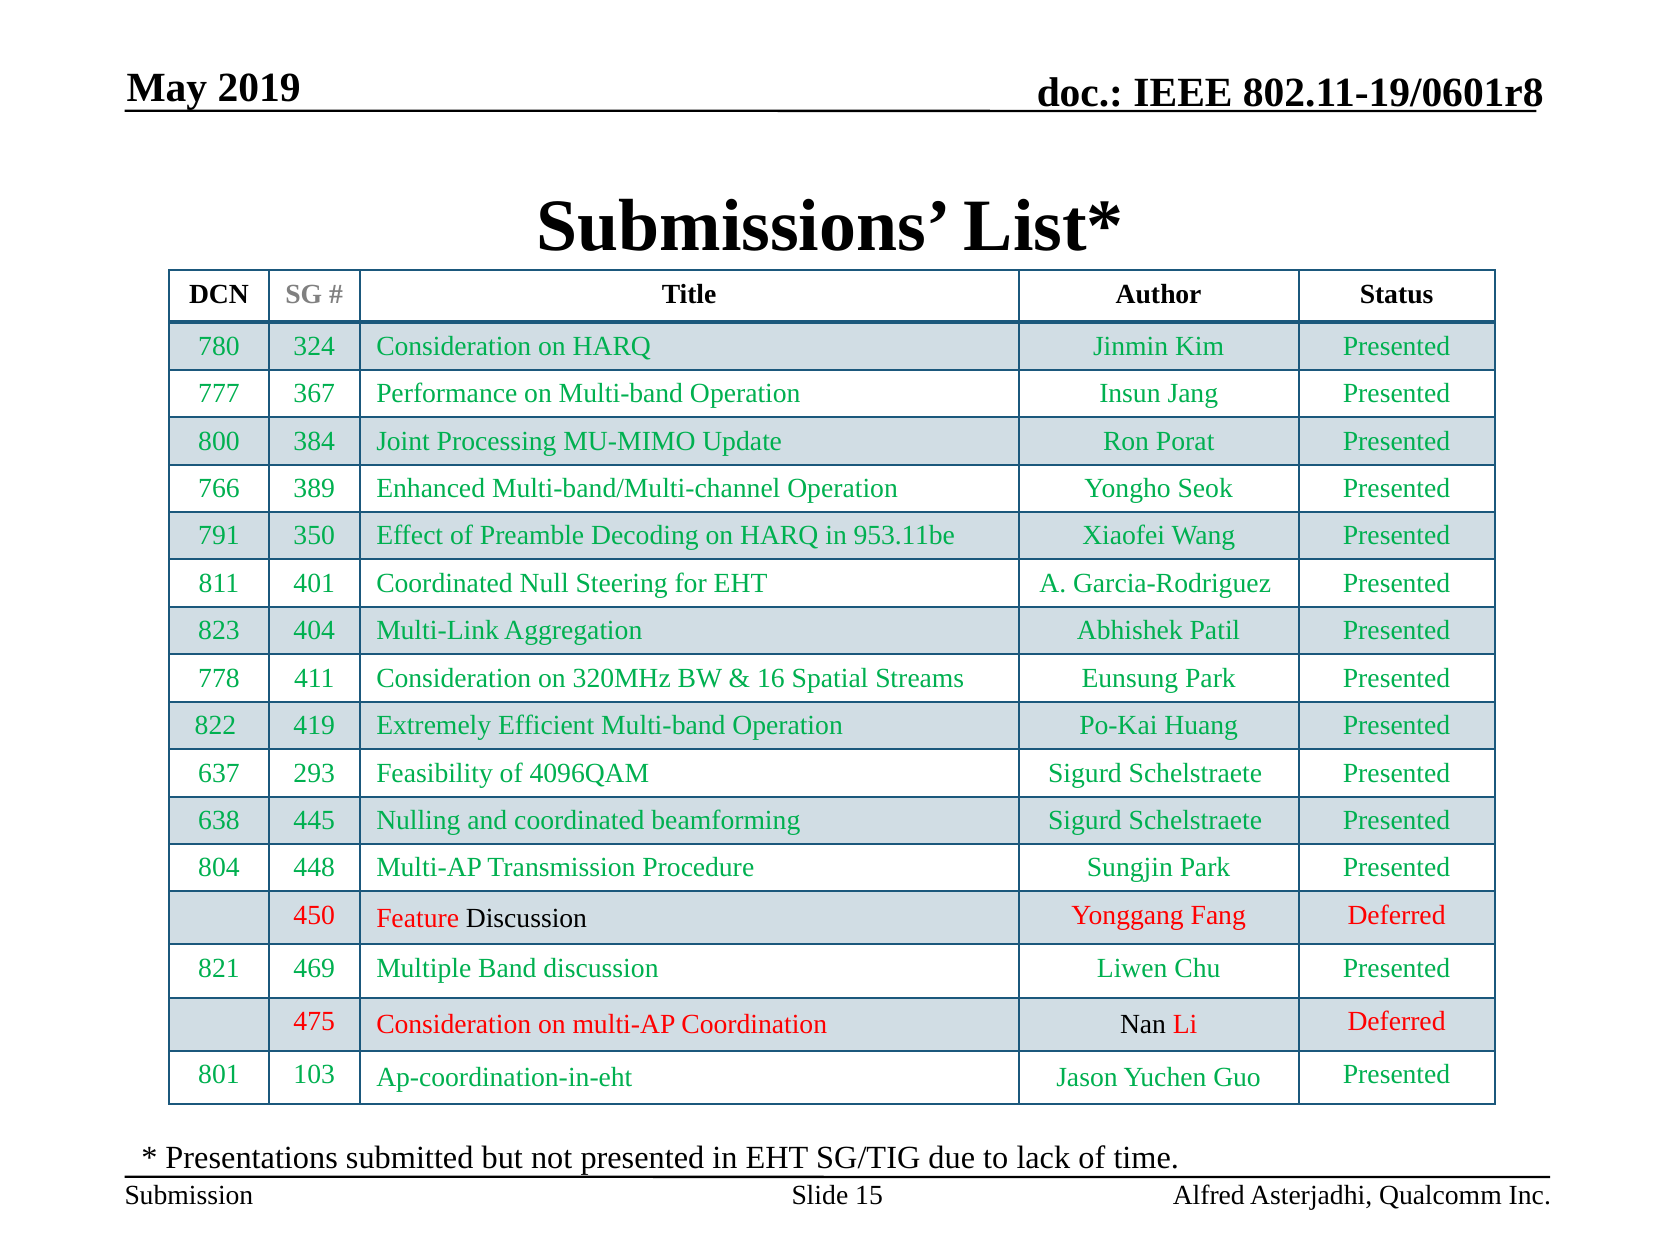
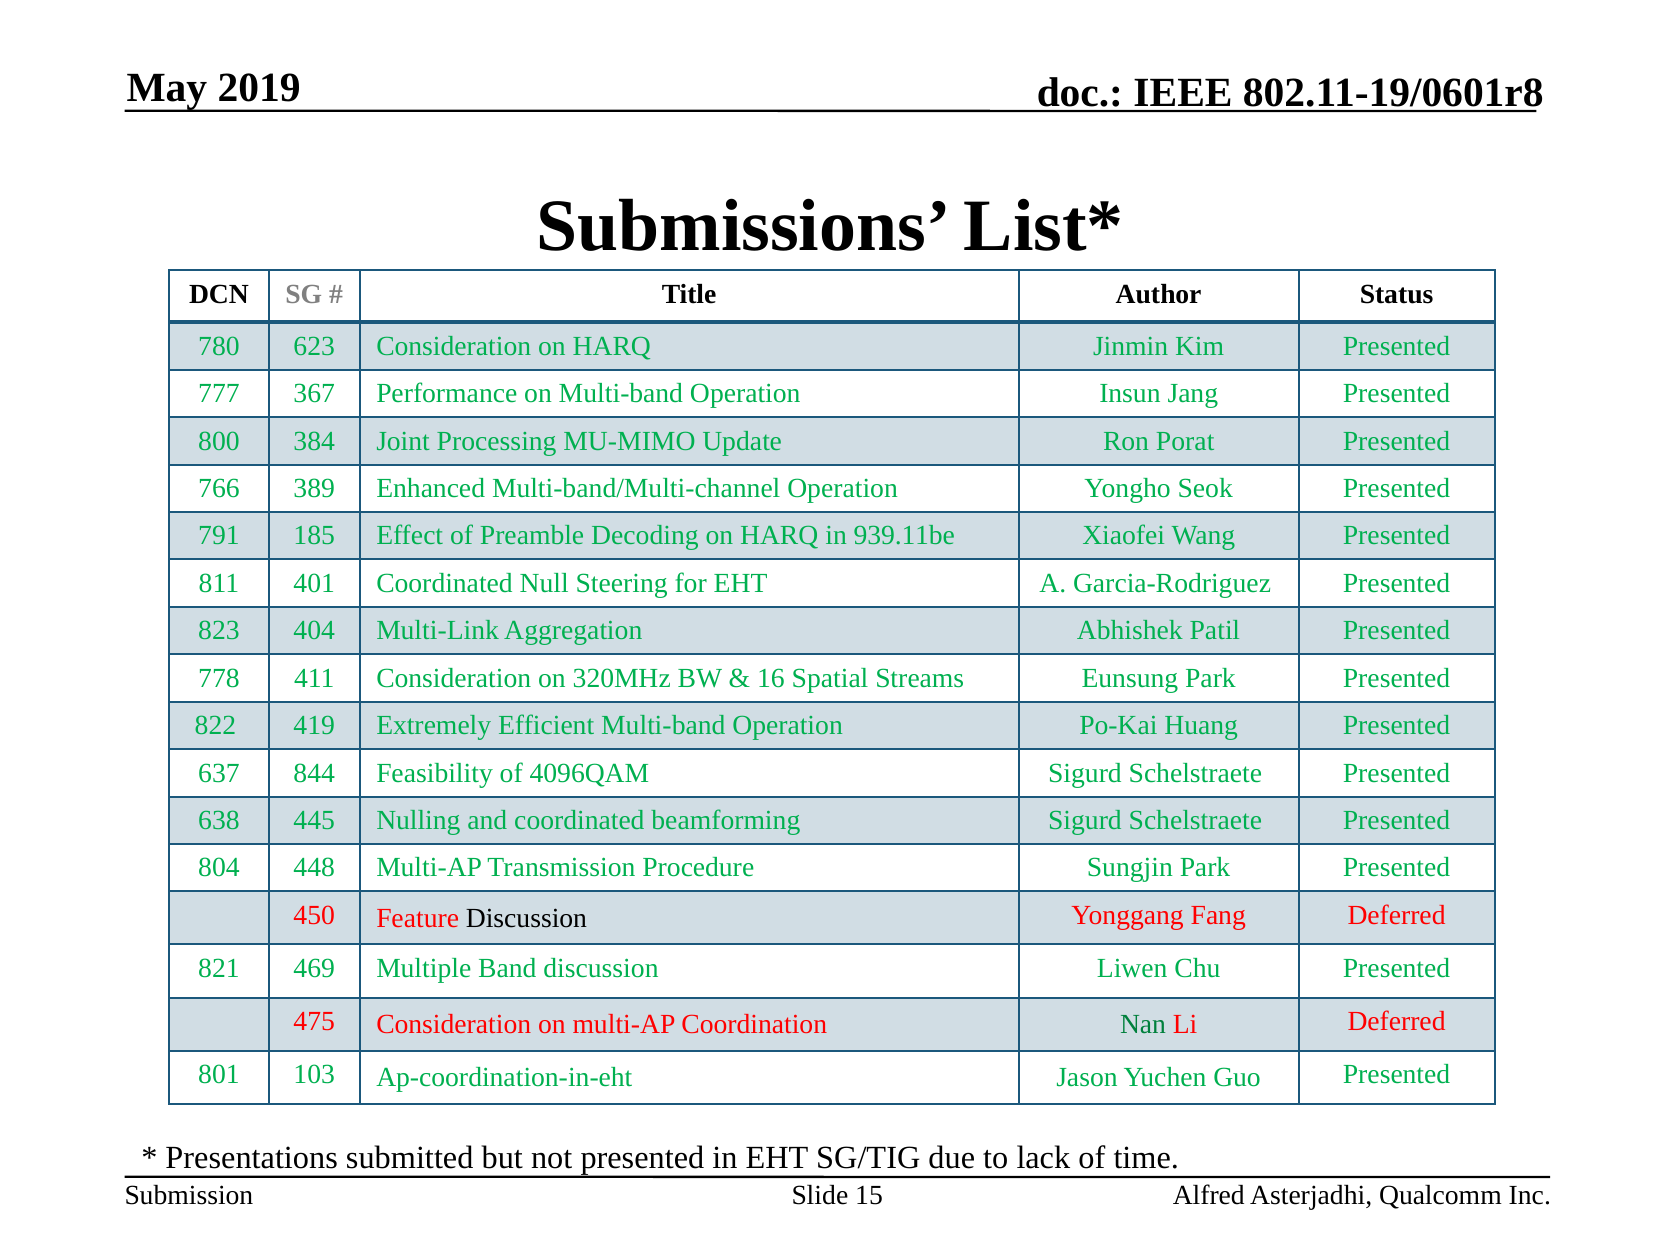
324: 324 -> 623
350: 350 -> 185
953.11be: 953.11be -> 939.11be
293: 293 -> 844
Nan colour: black -> green
